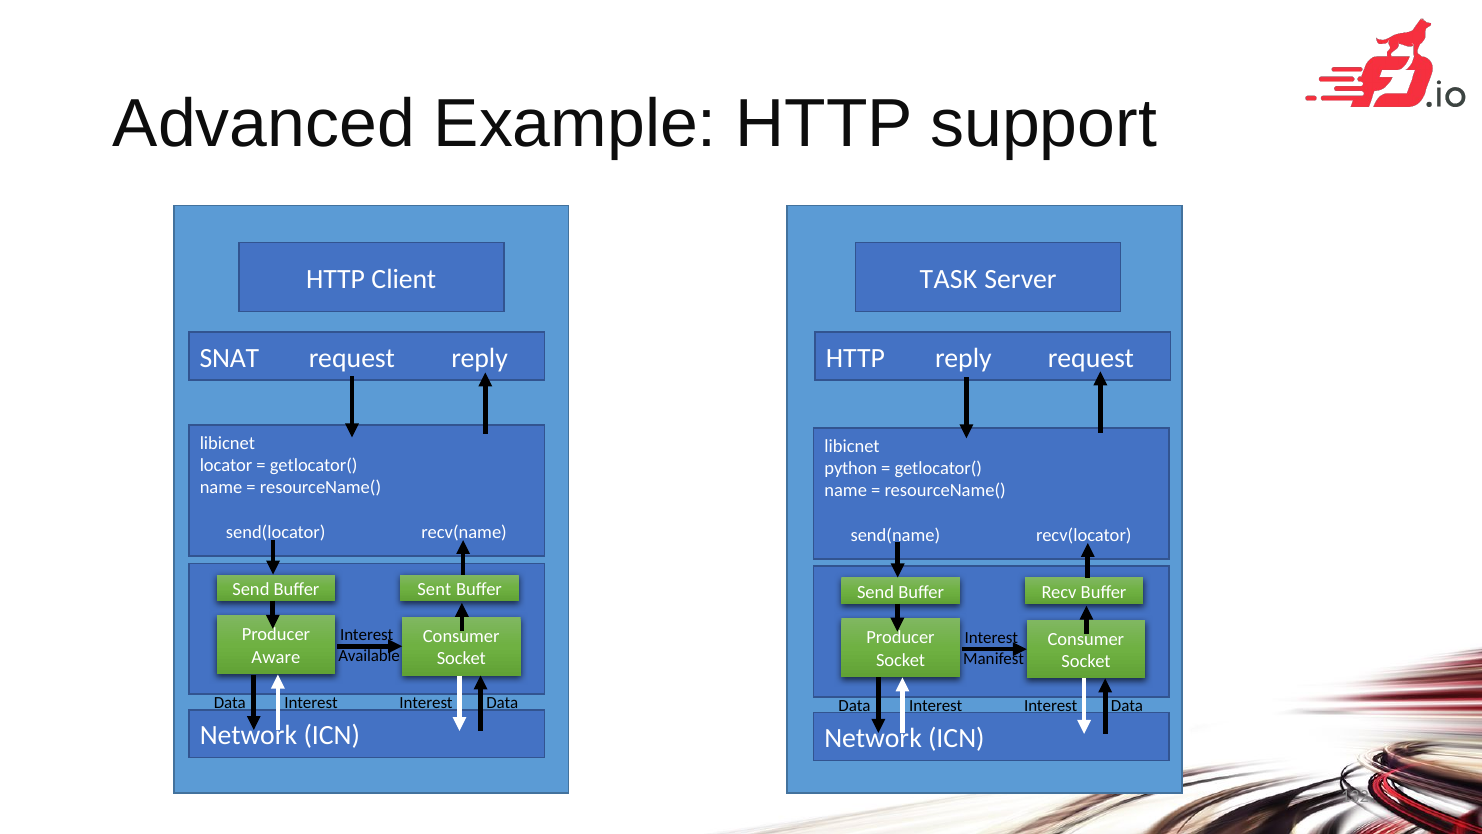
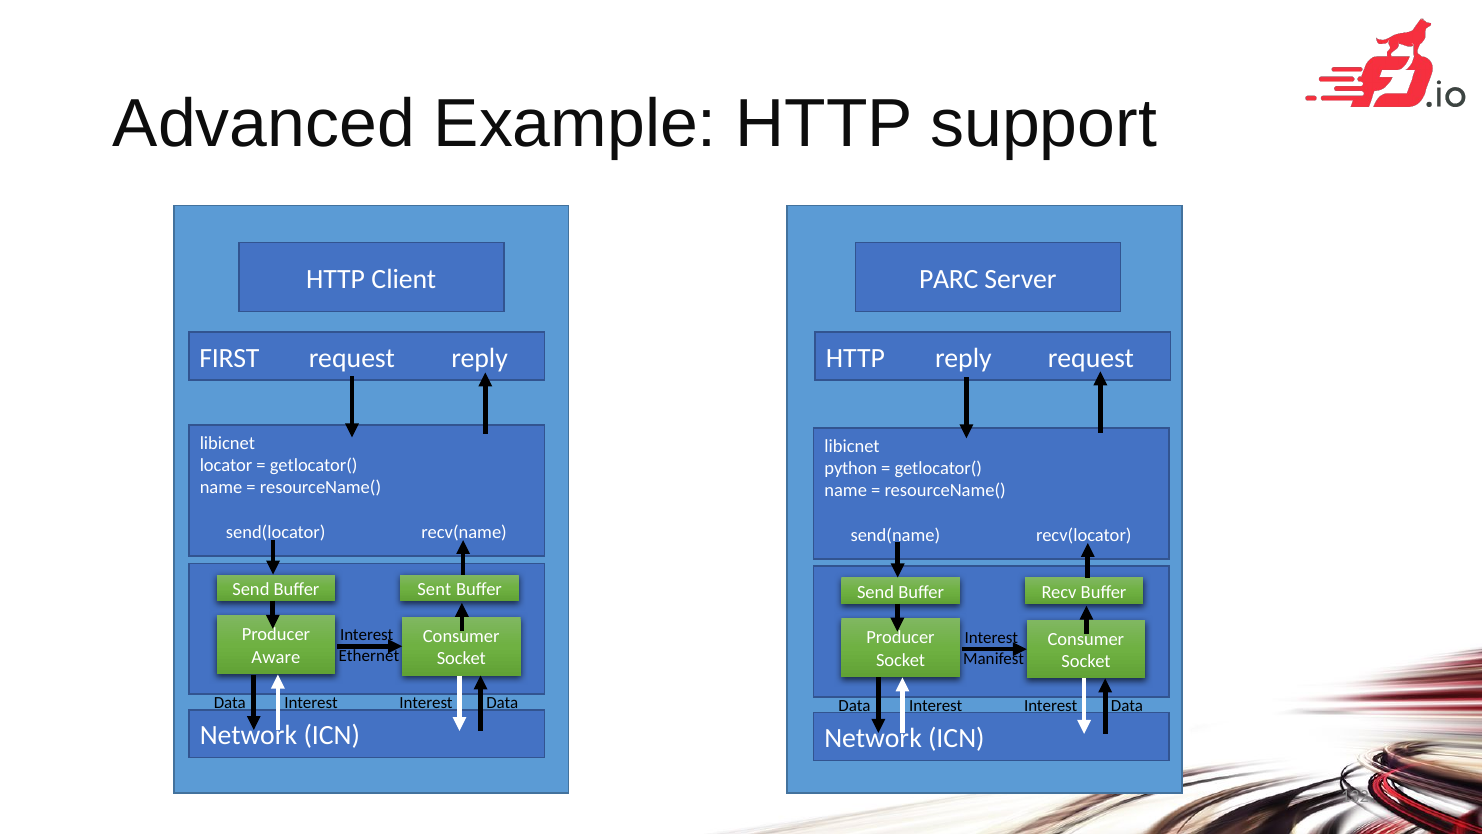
TASK: TASK -> PARC
SNAT: SNAT -> FIRST
Available: Available -> Ethernet
